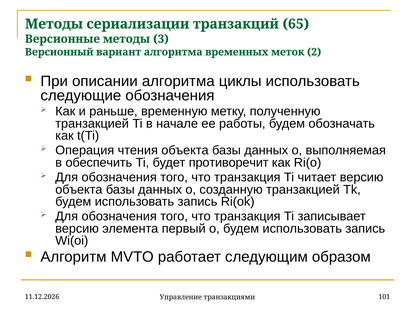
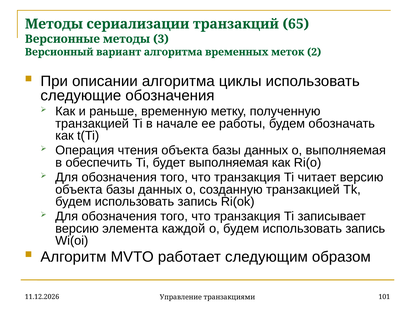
будет противоречит: противоречит -> выполняемая
первый: первый -> каждой
